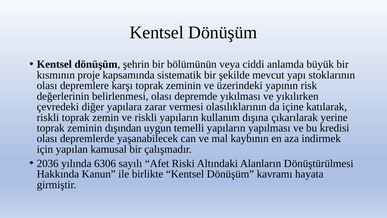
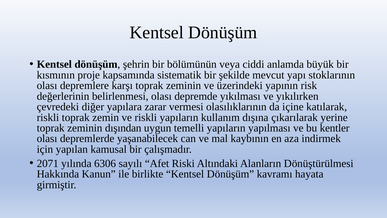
kredisi: kredisi -> kentler
2036: 2036 -> 2071
